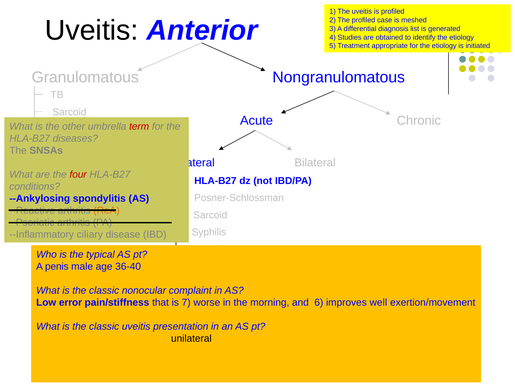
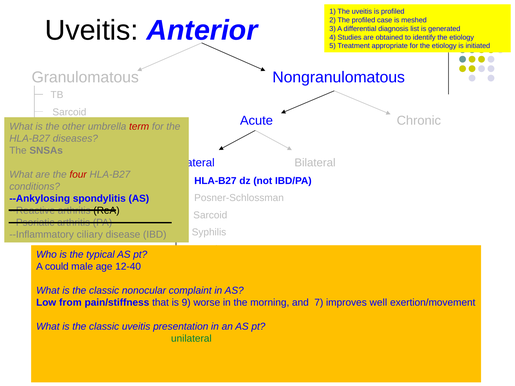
ReA colour: orange -> black
penis: penis -> could
36-40: 36-40 -> 12-40
error: error -> from
7: 7 -> 9
and 6: 6 -> 7
unilateral at (191, 339) colour: black -> green
